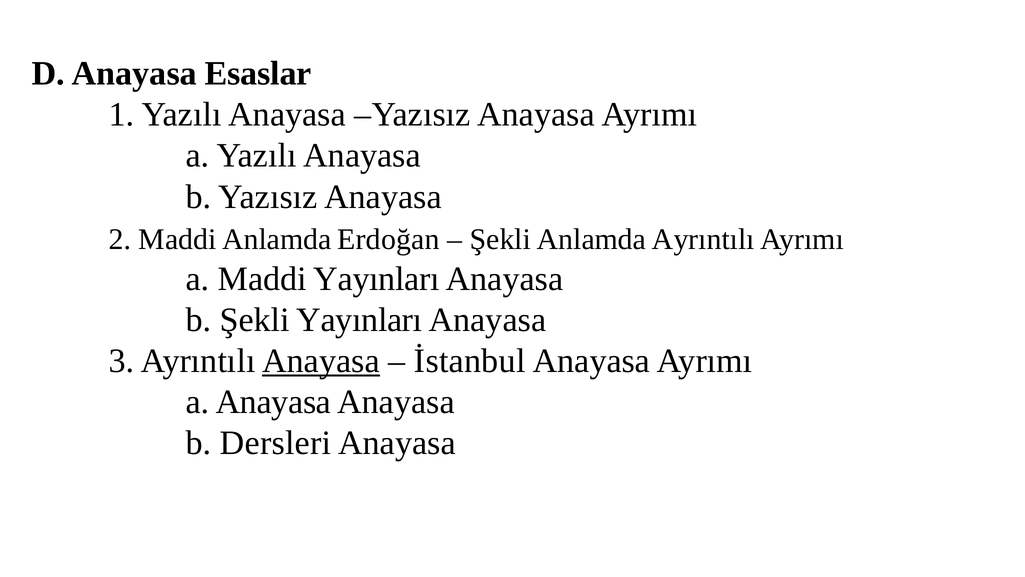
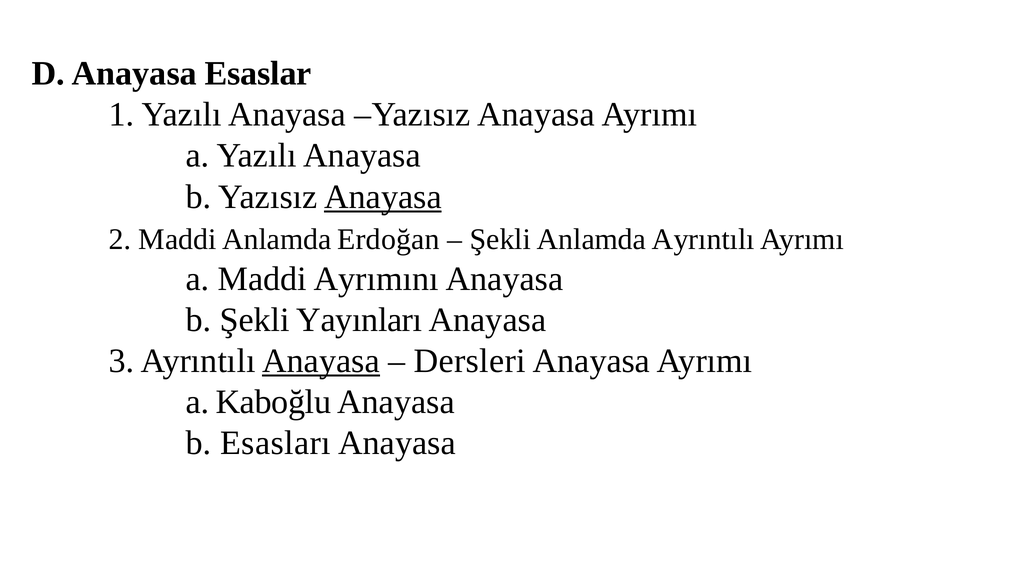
Anayasa at (383, 197) underline: none -> present
Maddi Yayınları: Yayınları -> Ayrımını
İstanbul: İstanbul -> Dersleri
a Anayasa: Anayasa -> Kaboğlu
Dersleri: Dersleri -> Esasları
